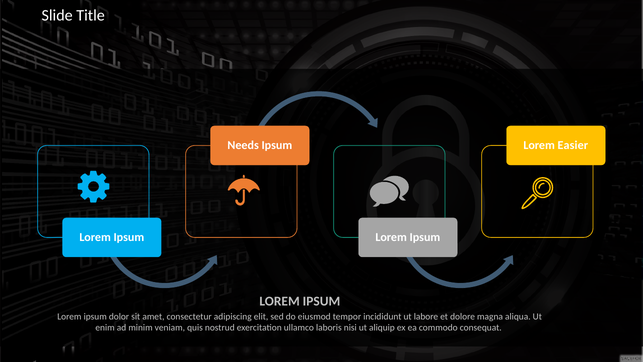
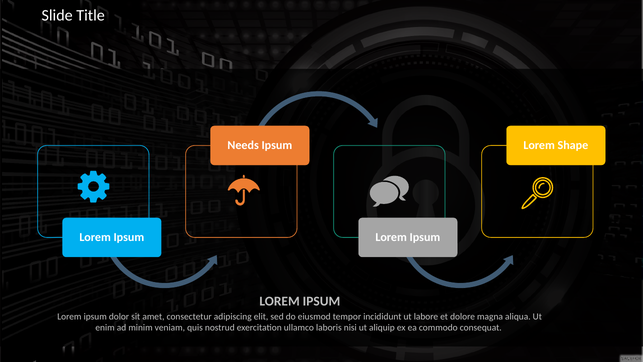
Easier: Easier -> Shape
